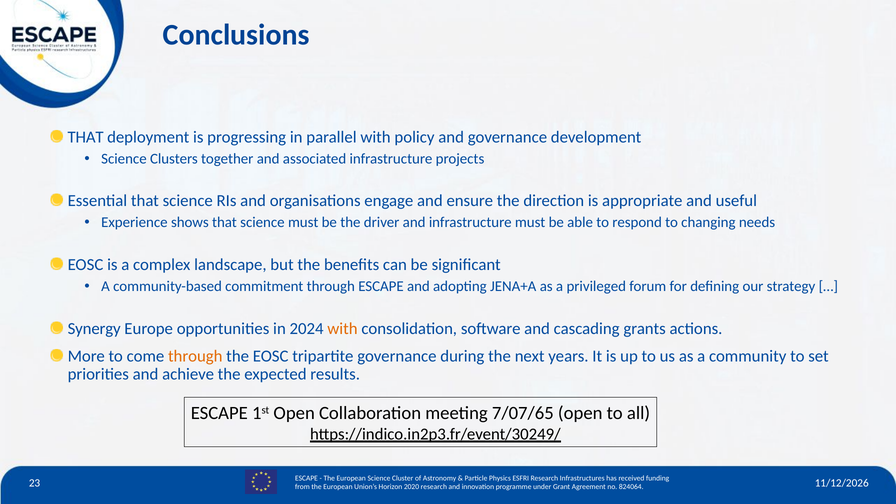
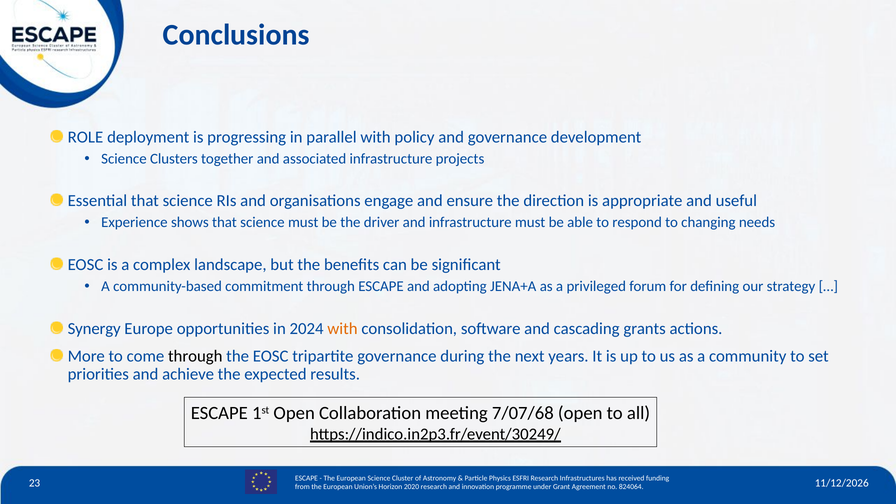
THAT at (86, 137): THAT -> ROLE
through at (195, 356) colour: orange -> black
7/07/65: 7/07/65 -> 7/07/68
